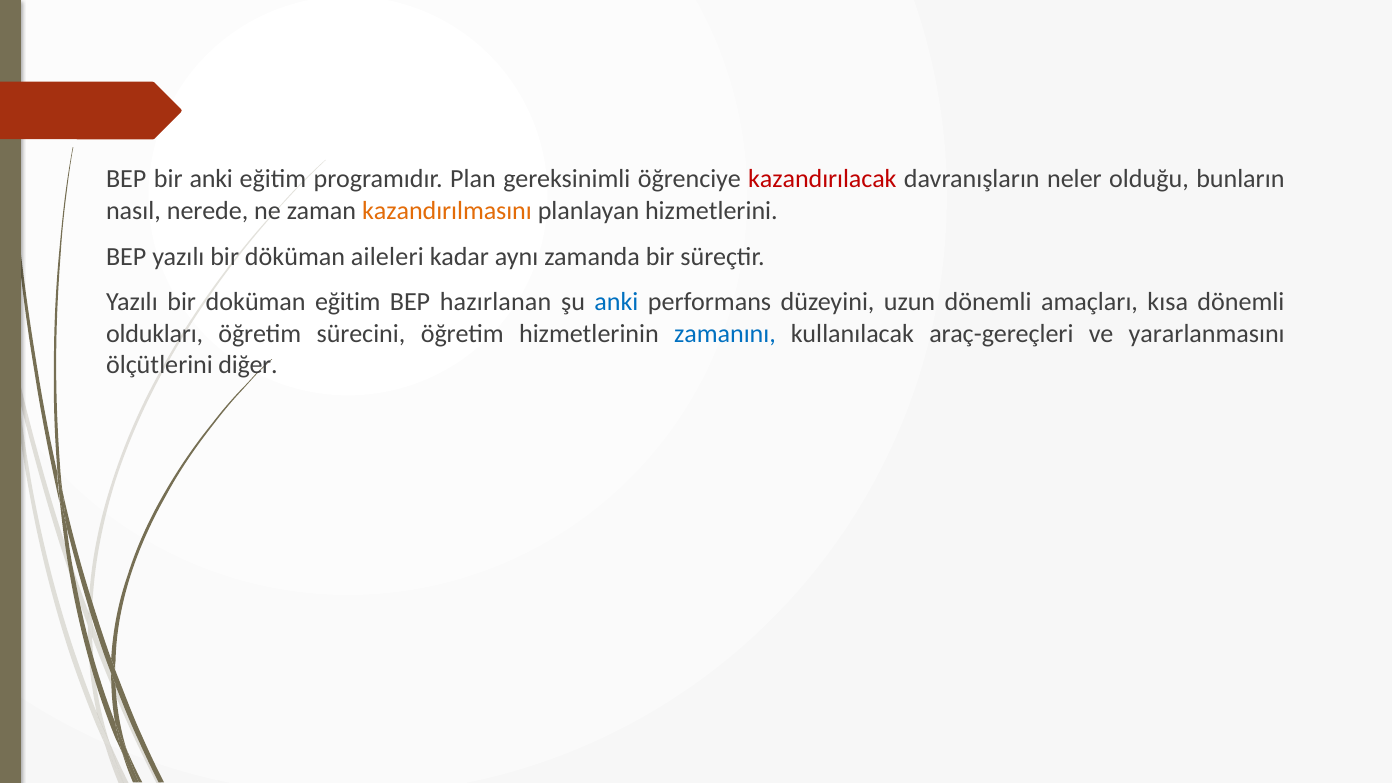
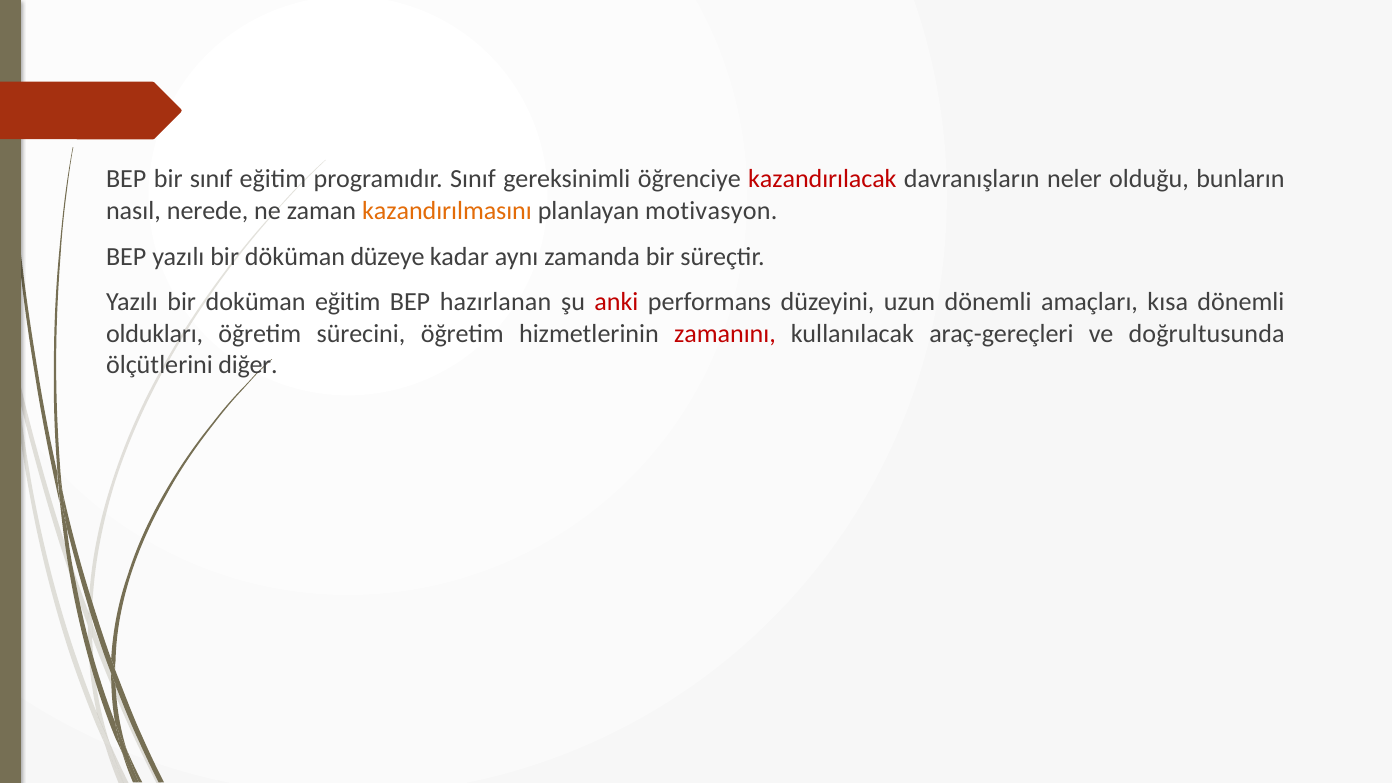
bir anki: anki -> sınıf
programıdır Plan: Plan -> Sınıf
hizmetlerini: hizmetlerini -> motivasyon
aileleri: aileleri -> düzeye
anki at (616, 302) colour: blue -> red
zamanını colour: blue -> red
yararlanmasını: yararlanmasını -> doğrultusunda
